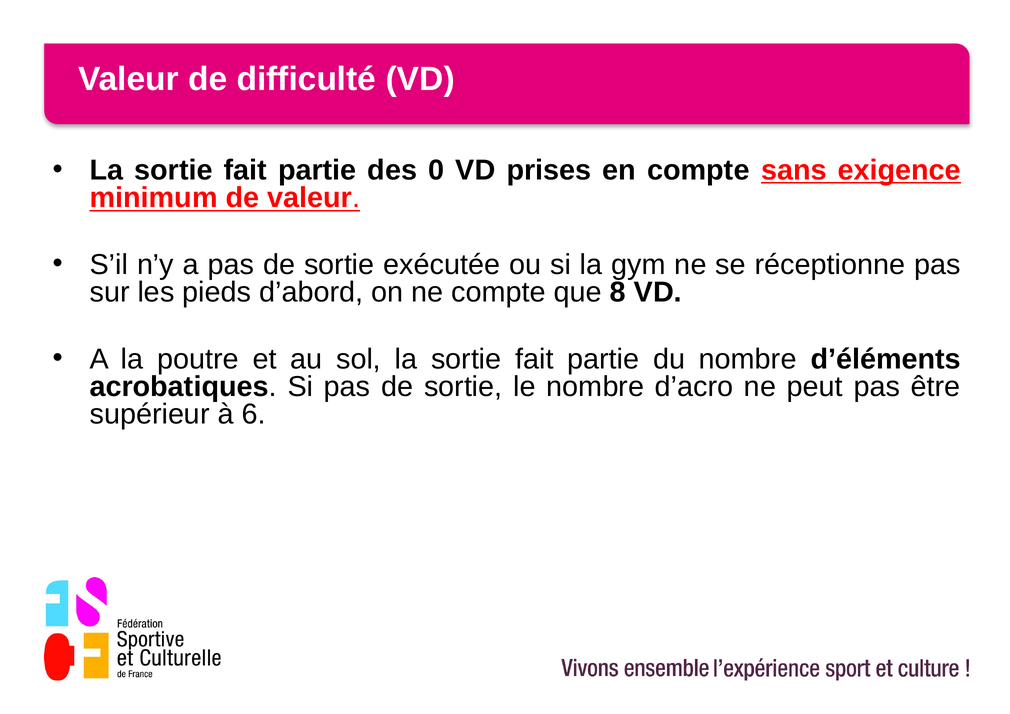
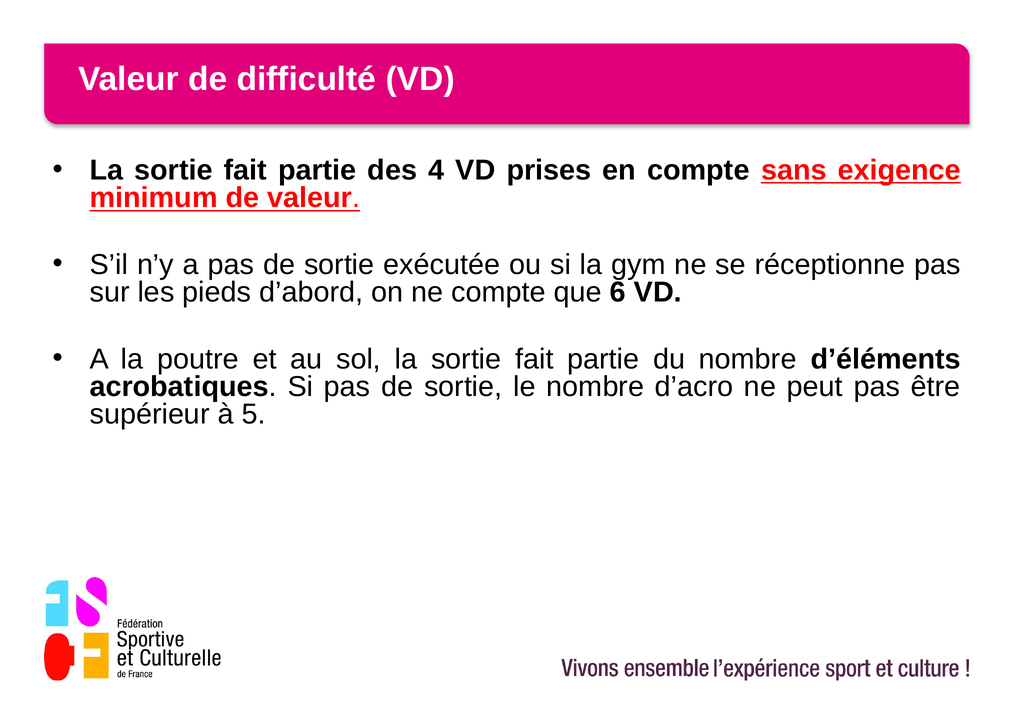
0: 0 -> 4
8: 8 -> 6
6: 6 -> 5
